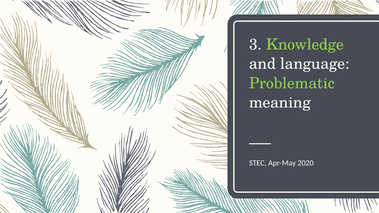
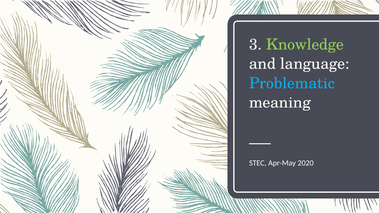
Problematic colour: light green -> light blue
